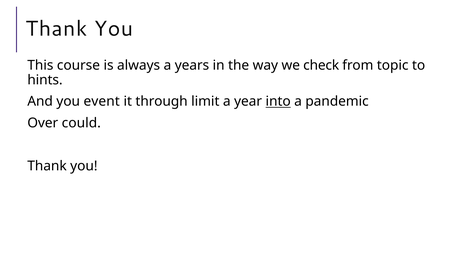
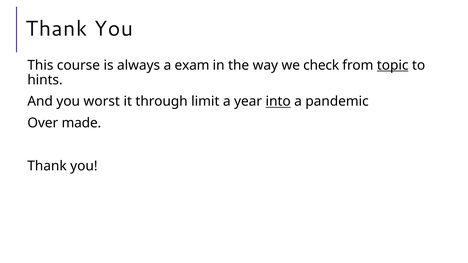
years: years -> exam
topic underline: none -> present
event: event -> worst
could: could -> made
